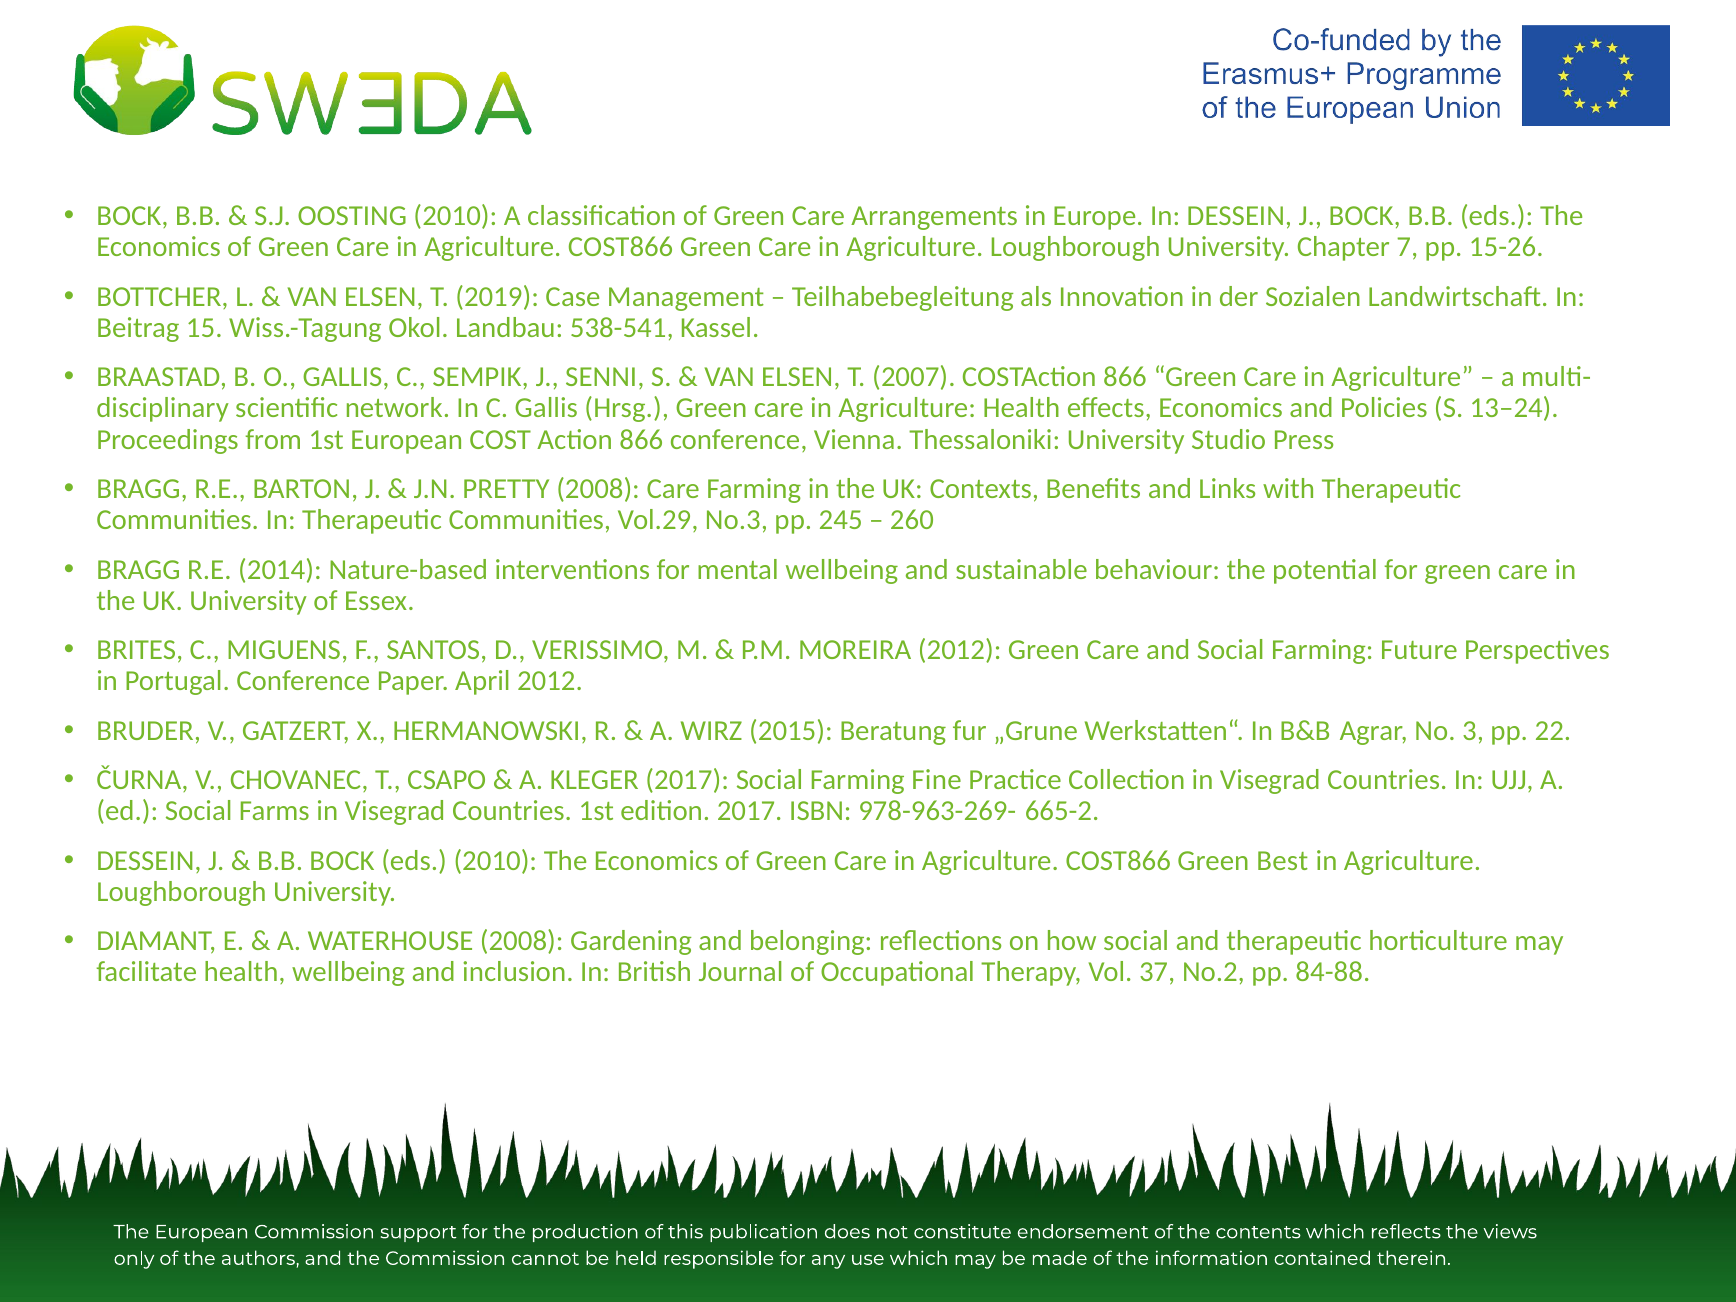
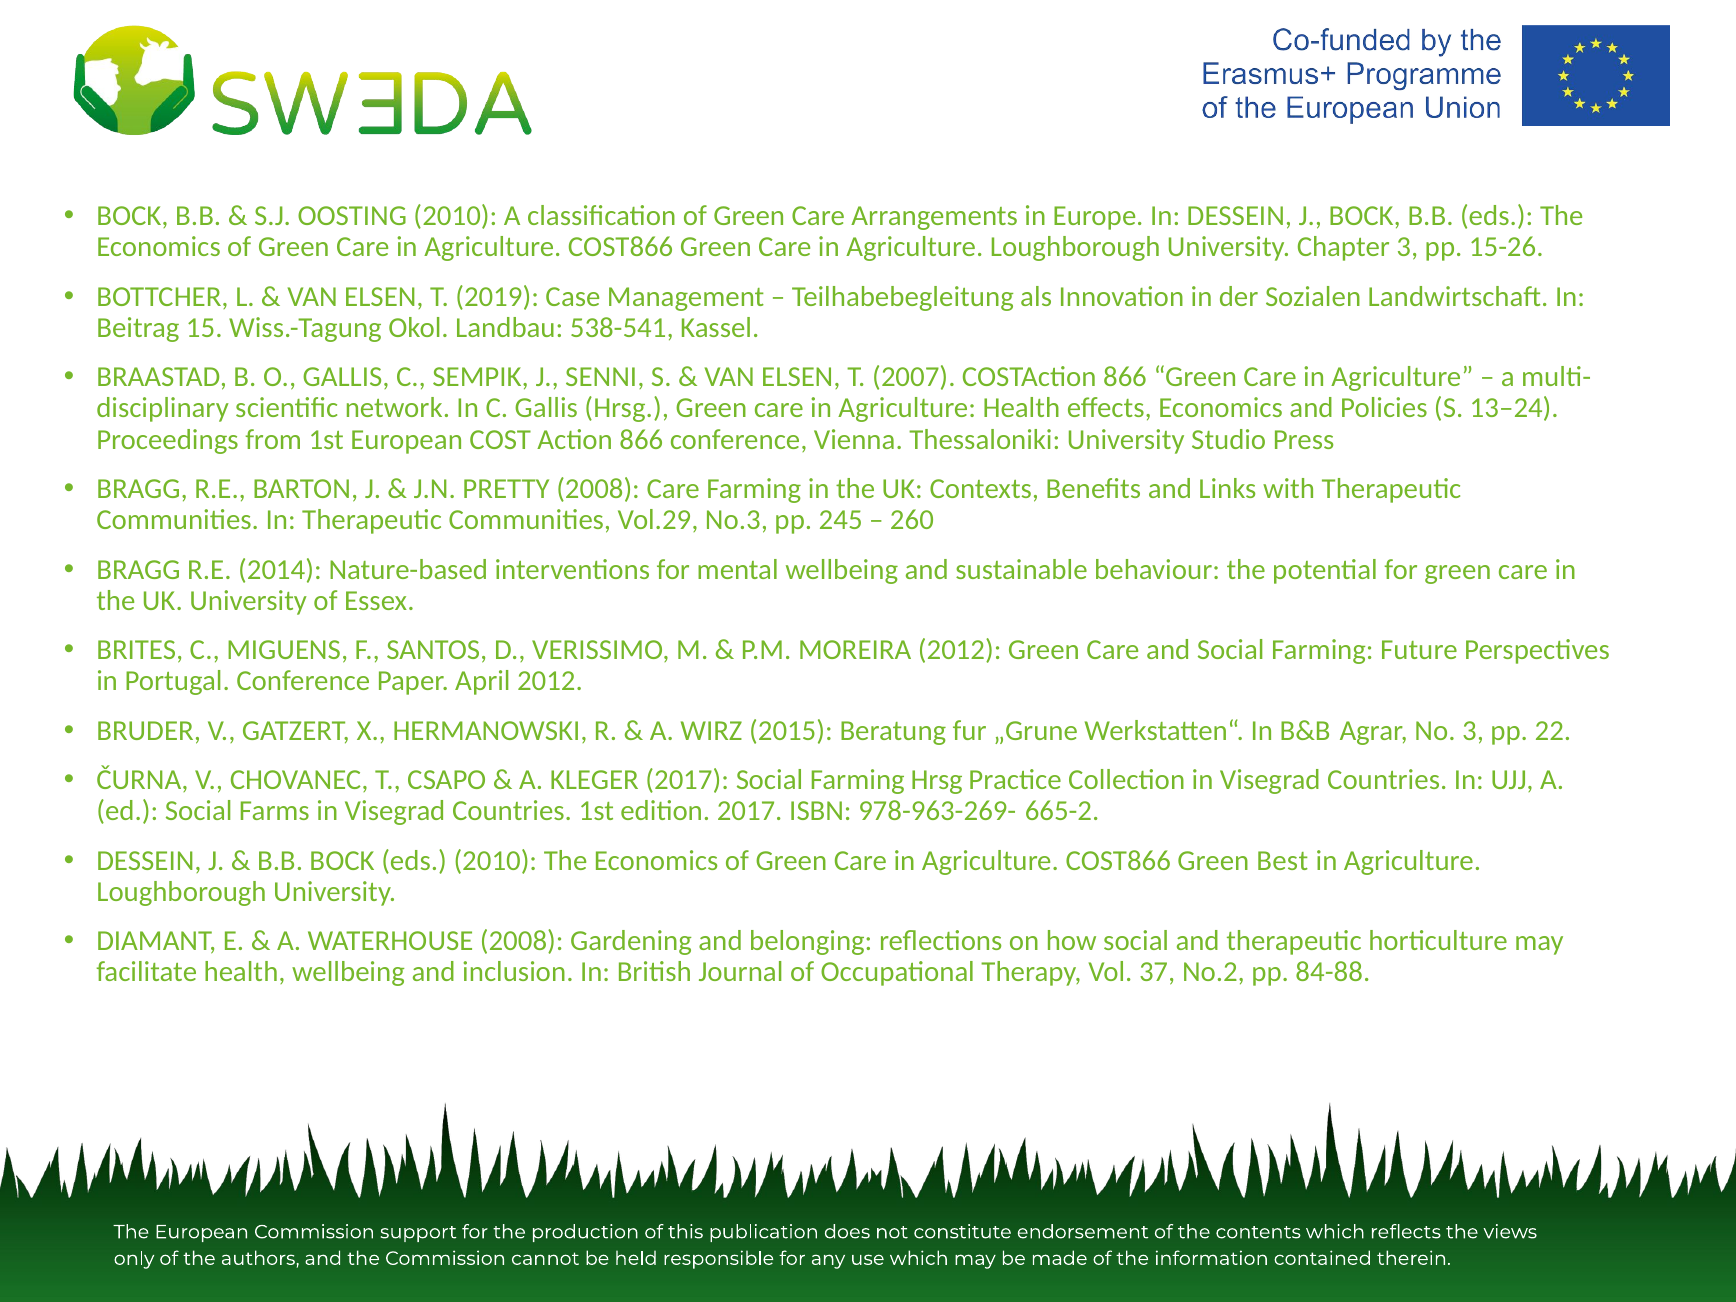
Chapter 7: 7 -> 3
Farming Fine: Fine -> Hrsg
